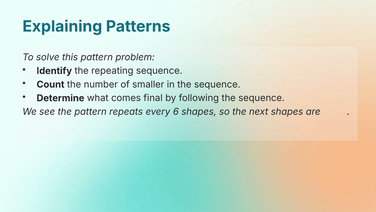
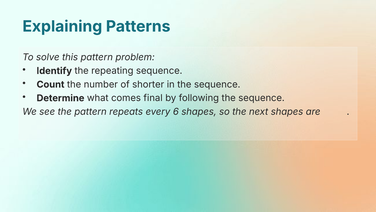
smaller: smaller -> shorter
